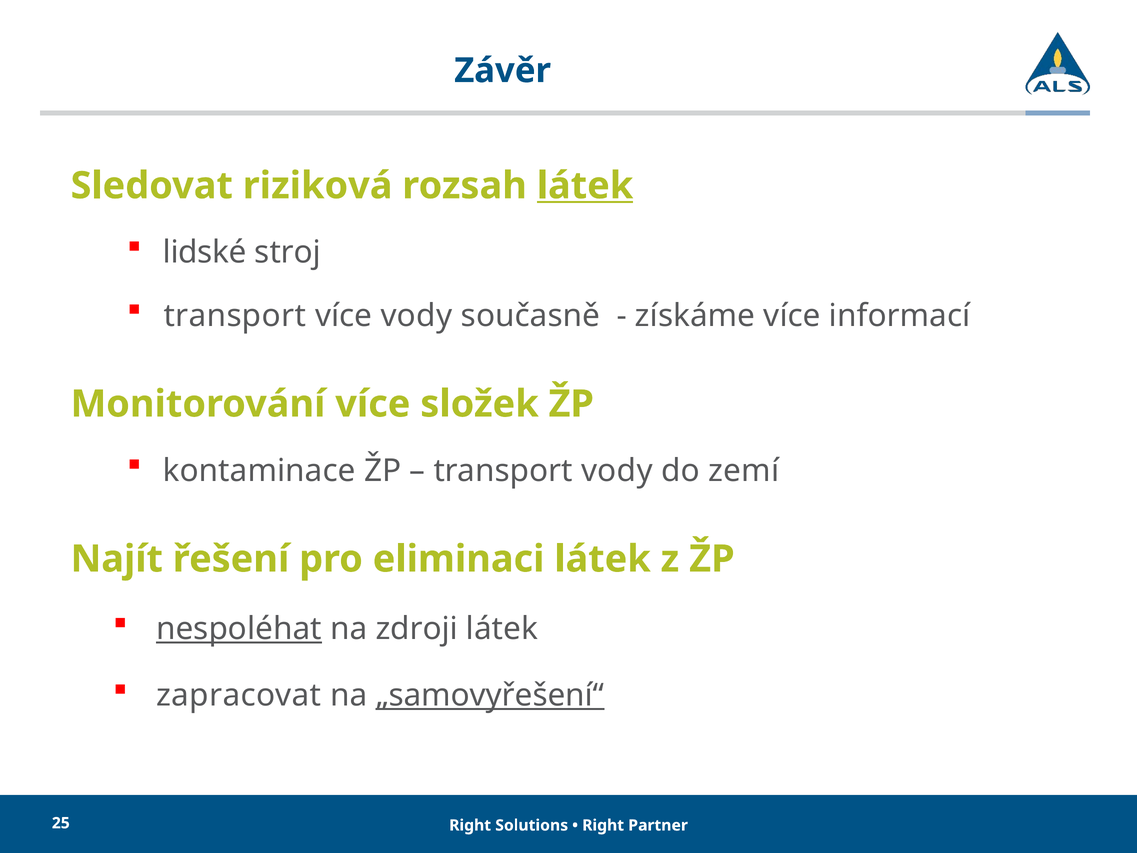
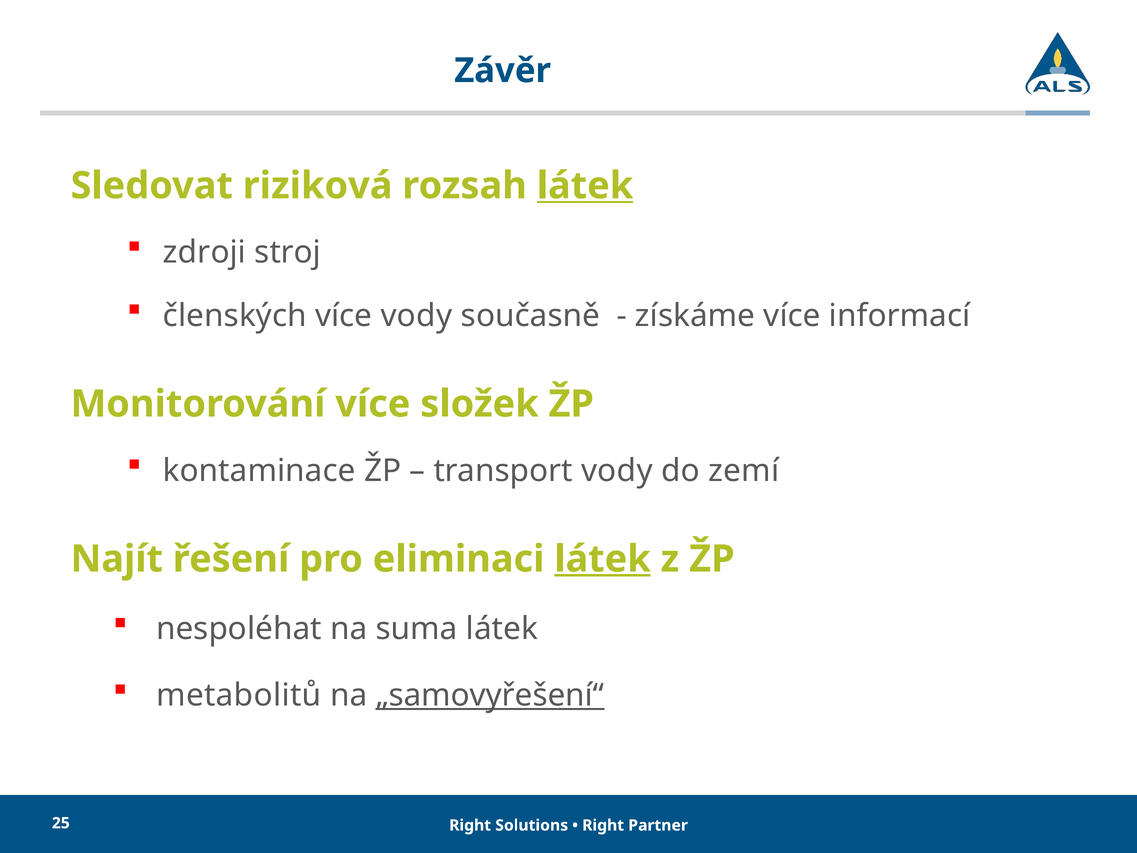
lidské: lidské -> zdroji
transport at (235, 316): transport -> členských
látek at (603, 559) underline: none -> present
nespoléhat underline: present -> none
zdroji: zdroji -> suma
zapracovat: zapracovat -> metabolitů
